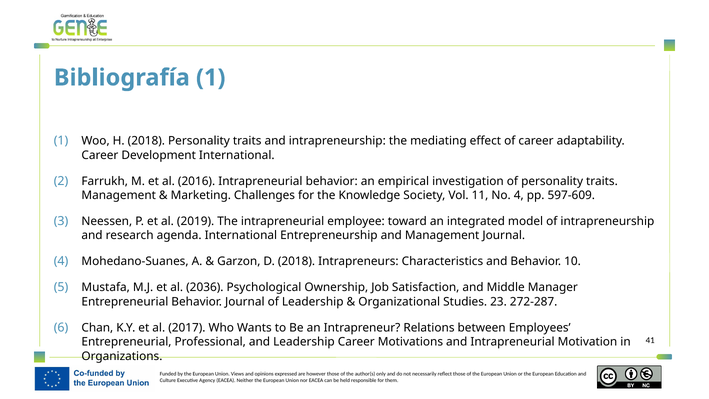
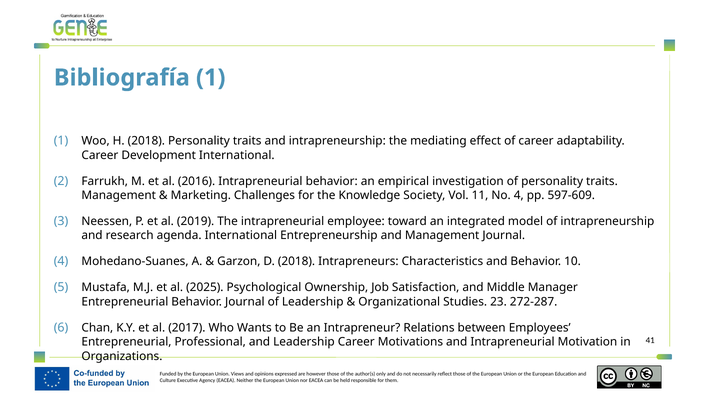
2036: 2036 -> 2025
